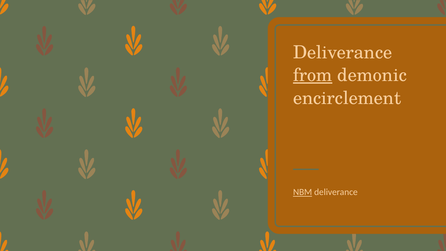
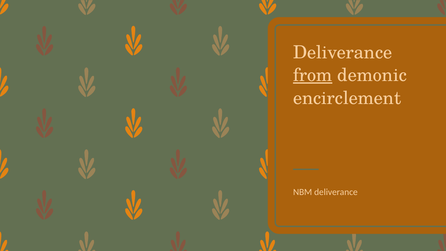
NBM underline: present -> none
